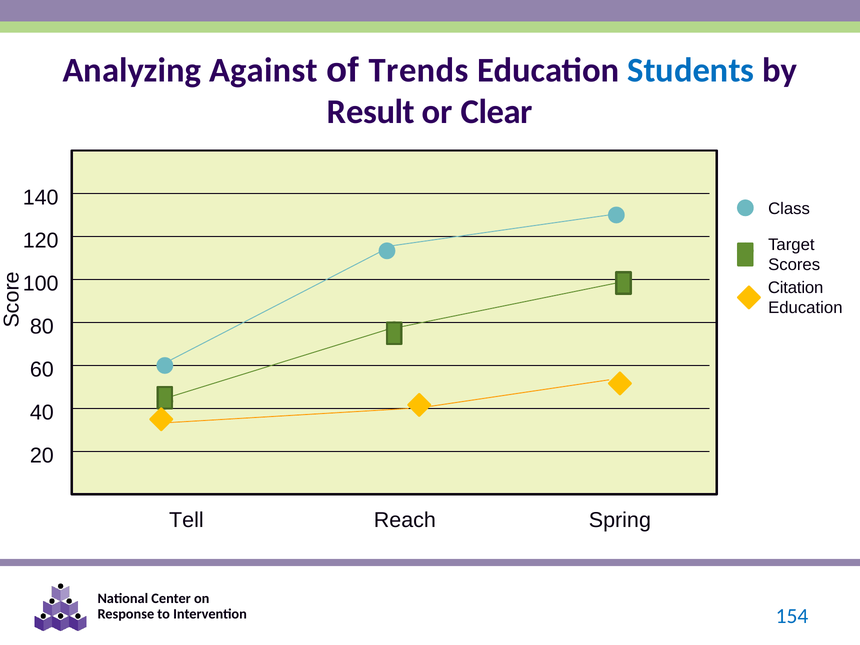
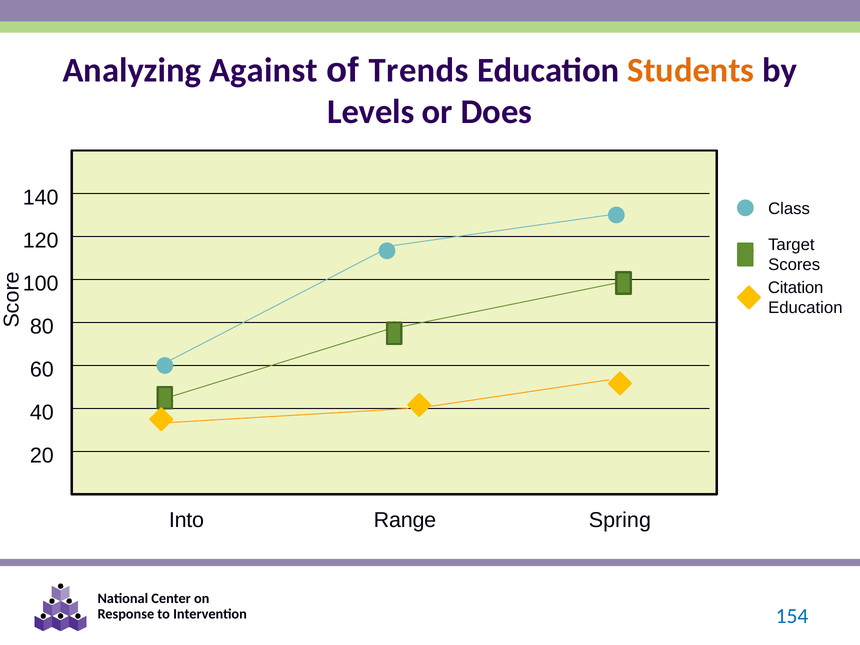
Students colour: blue -> orange
Result: Result -> Levels
Clear: Clear -> Does
Tell: Tell -> Into
Reach: Reach -> Range
